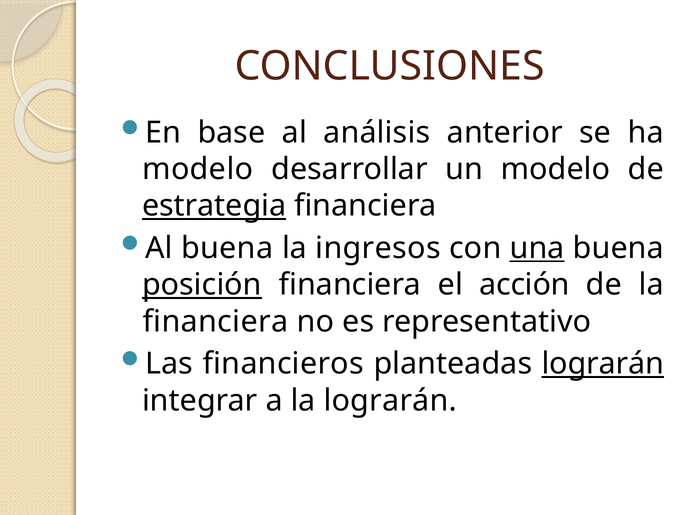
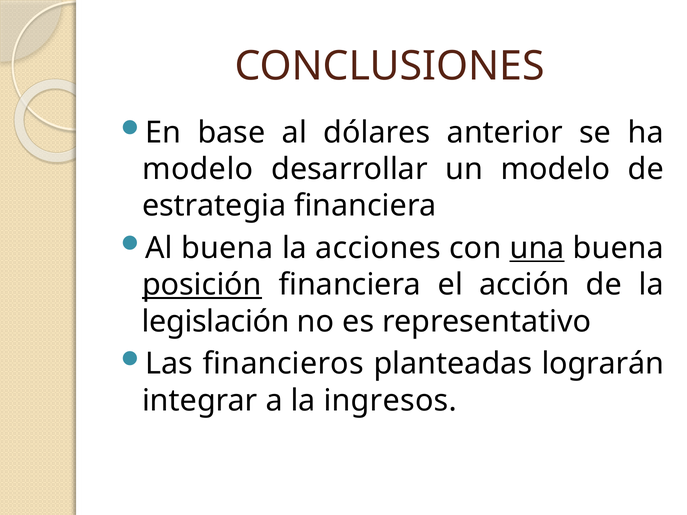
análisis: análisis -> dólares
estrategia underline: present -> none
ingresos: ingresos -> acciones
financiera at (215, 322): financiera -> legislación
lograrán at (603, 364) underline: present -> none
la lograrán: lograrán -> ingresos
